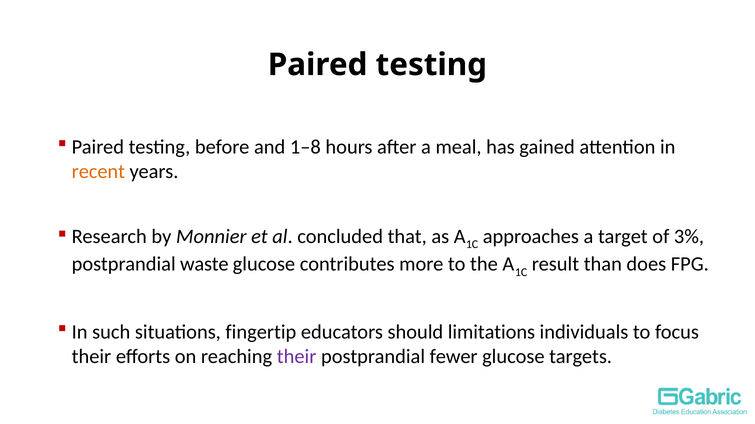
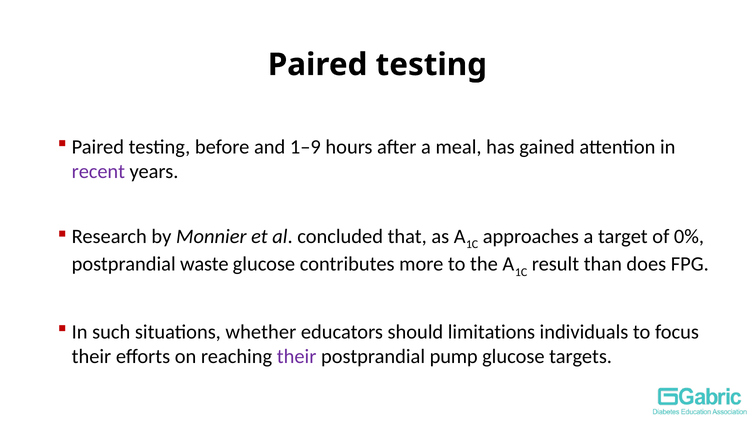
1–8: 1–8 -> 1–9
recent colour: orange -> purple
3%: 3% -> 0%
fingertip: fingertip -> whether
fewer: fewer -> pump
